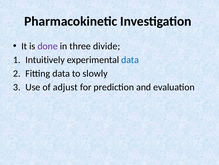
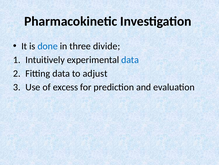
done colour: purple -> blue
slowly: slowly -> adjust
adjust: adjust -> excess
